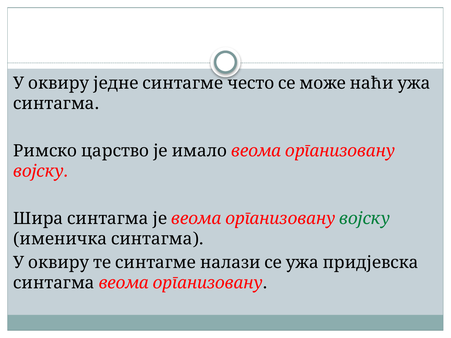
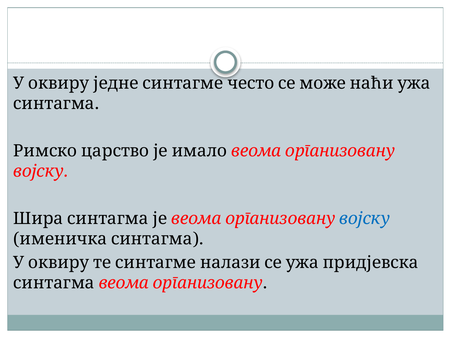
војску at (365, 219) colour: green -> blue
